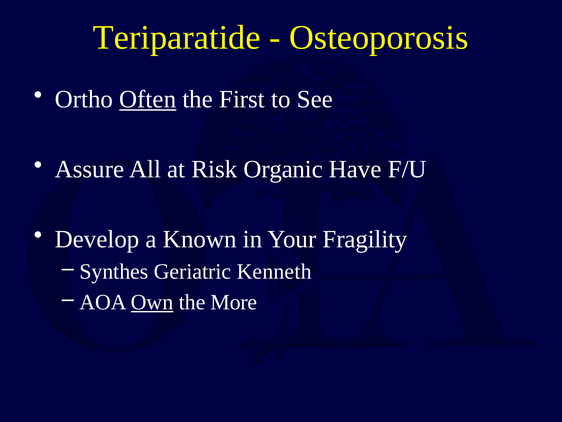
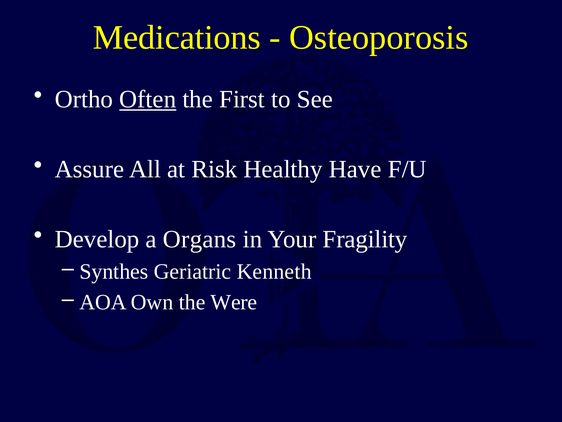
Teriparatide: Teriparatide -> Medications
Organic: Organic -> Healthy
Known: Known -> Organs
Own underline: present -> none
More: More -> Were
